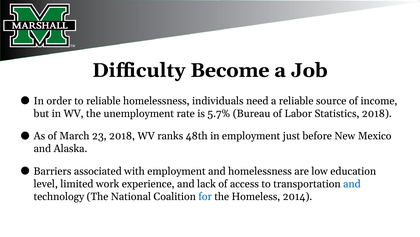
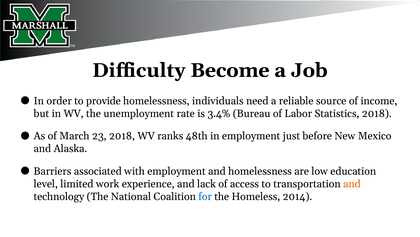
to reliable: reliable -> provide
5.7%: 5.7% -> 3.4%
and at (352, 183) colour: blue -> orange
